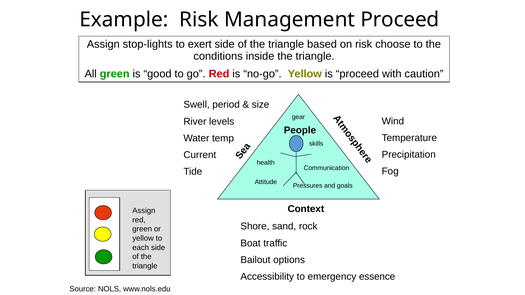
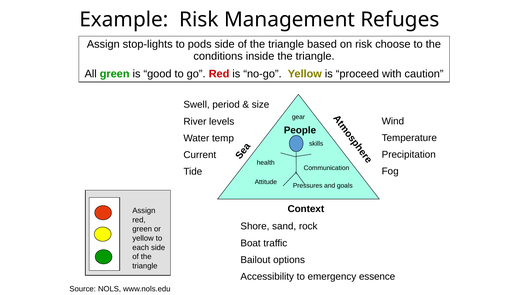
Management Proceed: Proceed -> Refuges
exert: exert -> pods
